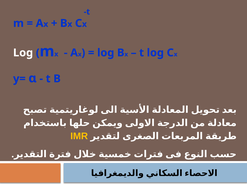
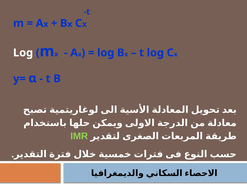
IMR colour: yellow -> light green
